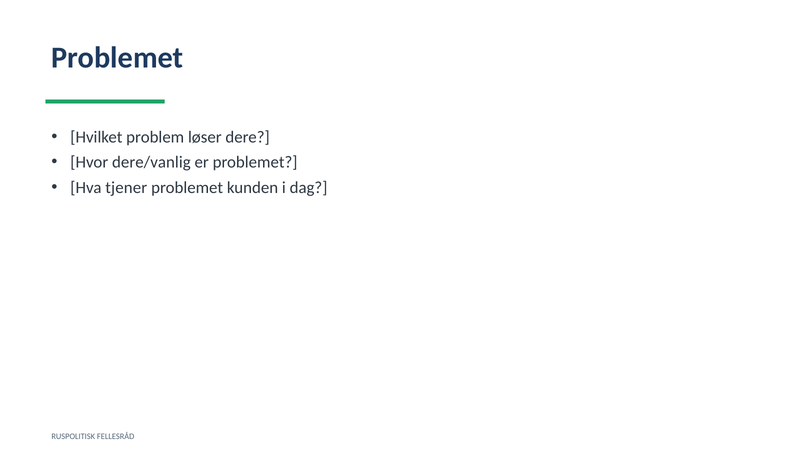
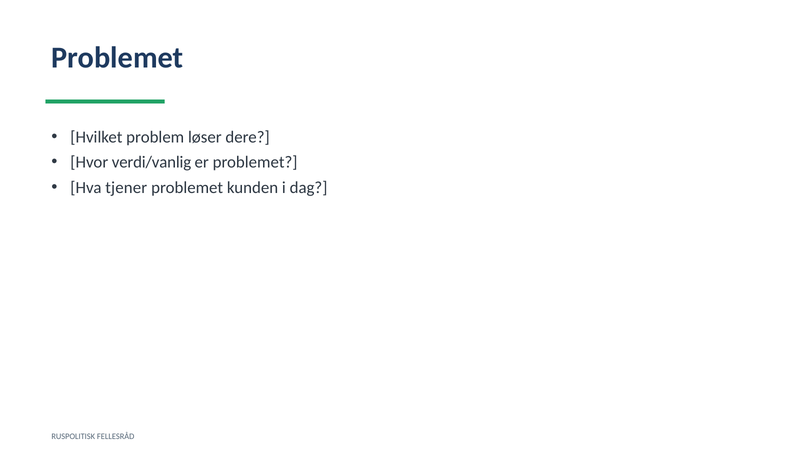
dere/vanlig: dere/vanlig -> verdi/vanlig
